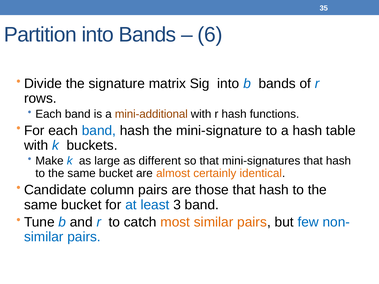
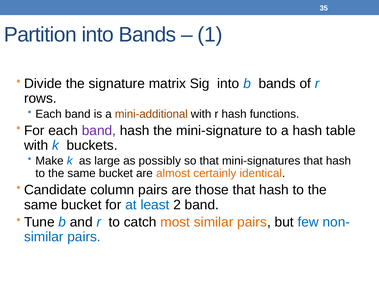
6: 6 -> 1
band at (99, 131) colour: blue -> purple
different: different -> possibly
3: 3 -> 2
